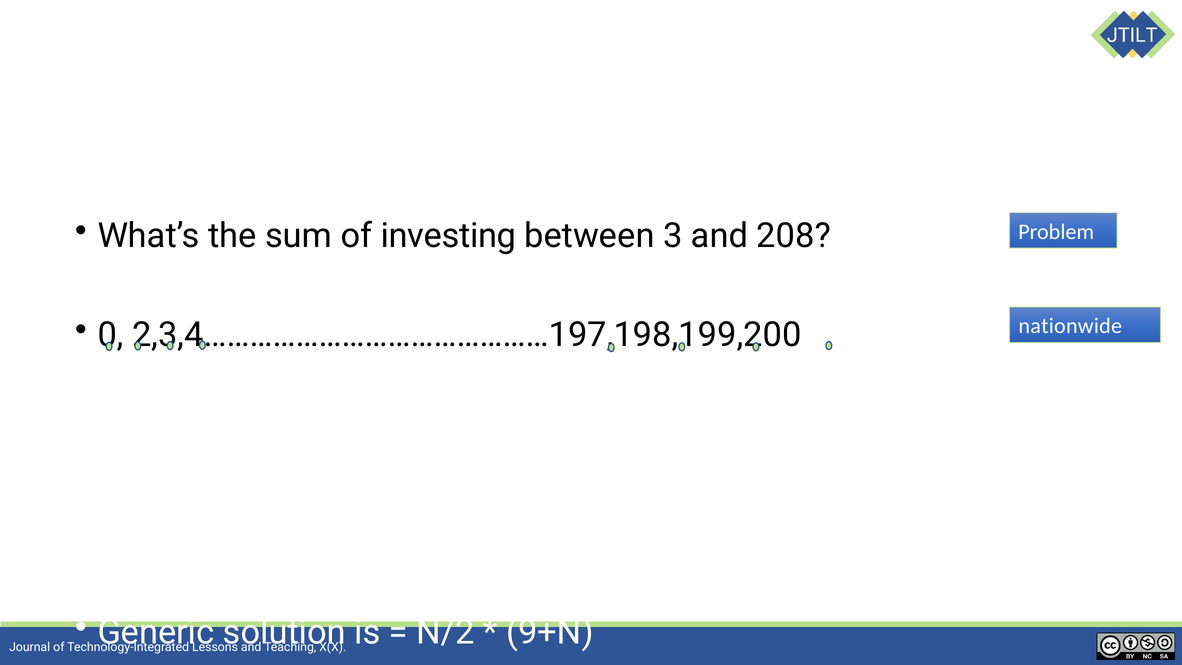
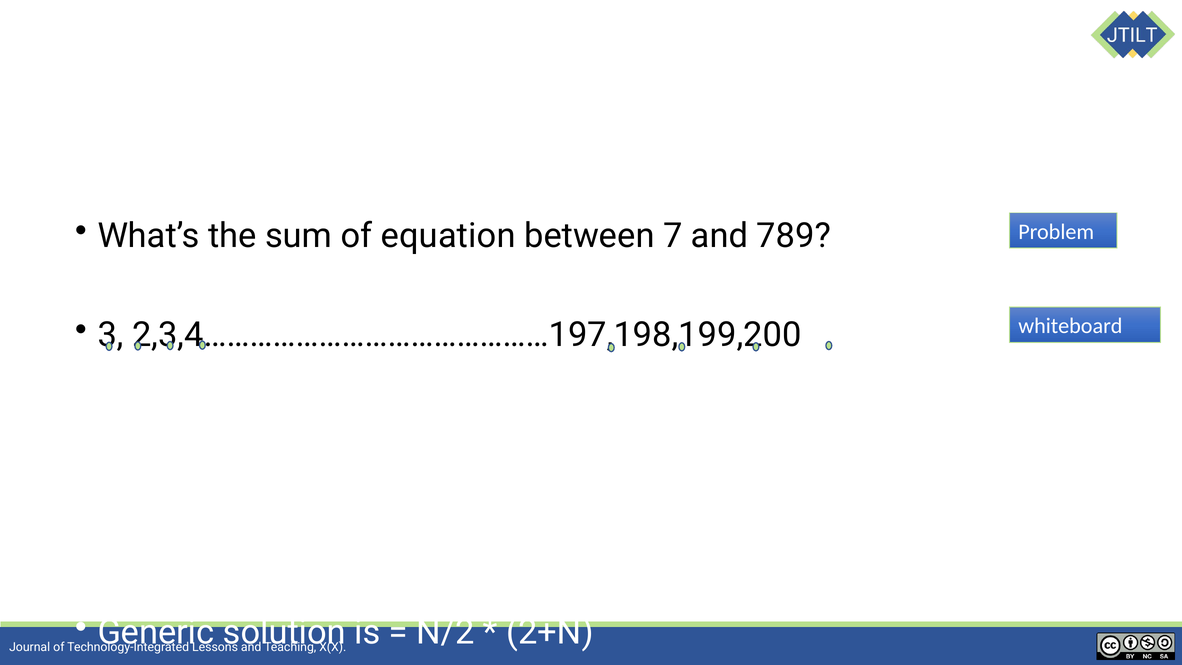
investing: investing -> equation
3: 3 -> 7
208: 208 -> 789
nationwide: nationwide -> whiteboard
0: 0 -> 3
9+N: 9+N -> 2+N
